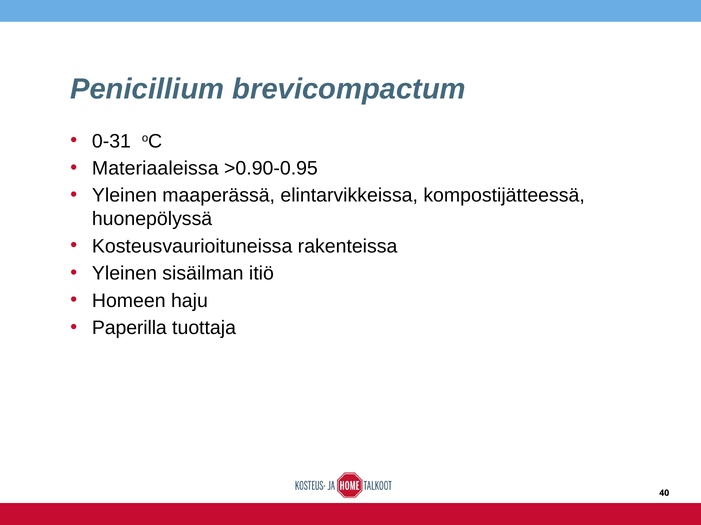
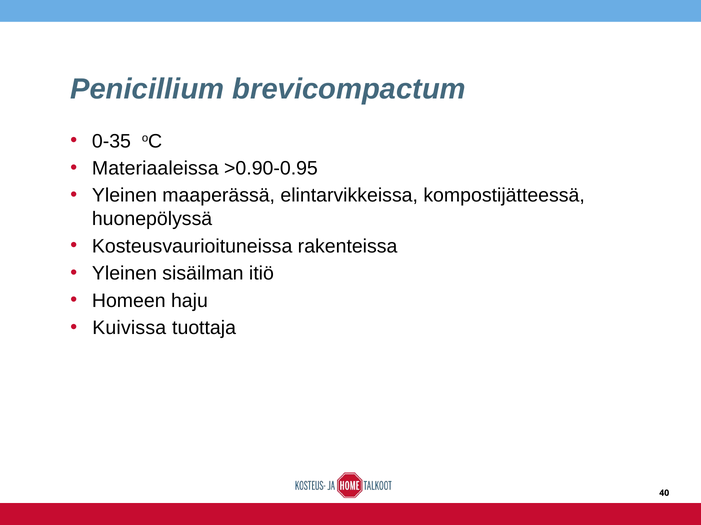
0-31: 0-31 -> 0-35
Paperilla: Paperilla -> Kuivissa
